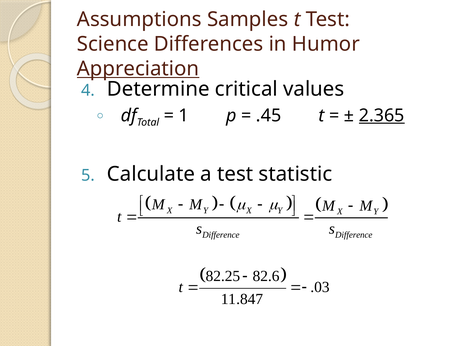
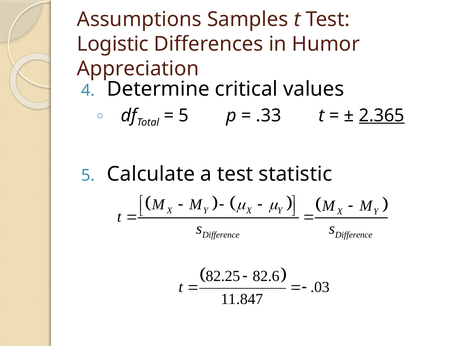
Science: Science -> Logistic
Appreciation underline: present -> none
1 at (184, 115): 1 -> 5
.45: .45 -> .33
